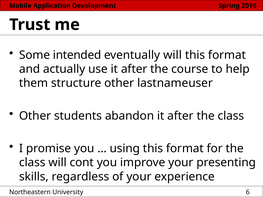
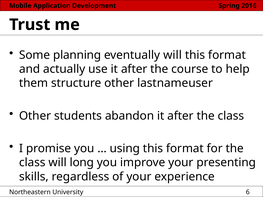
intended: intended -> planning
cont: cont -> long
